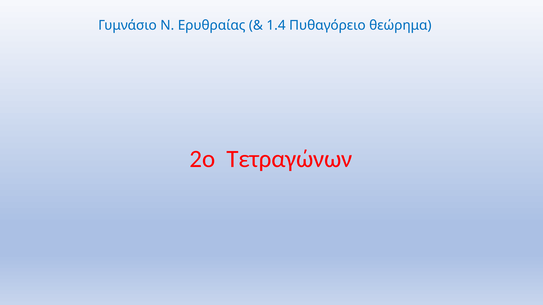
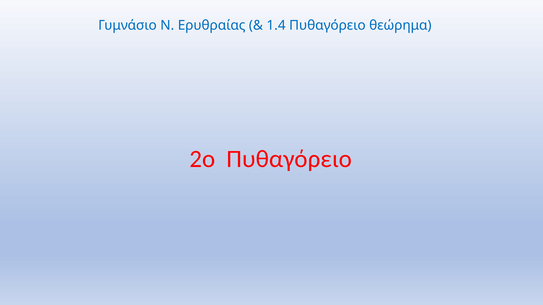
2ο Τετραγώνων: Τετραγώνων -> Πυθαγόρειο
